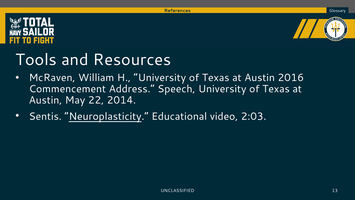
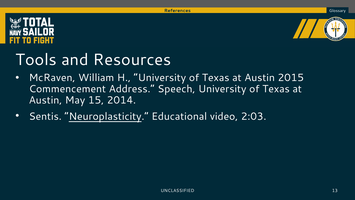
2016: 2016 -> 2015
22: 22 -> 15
